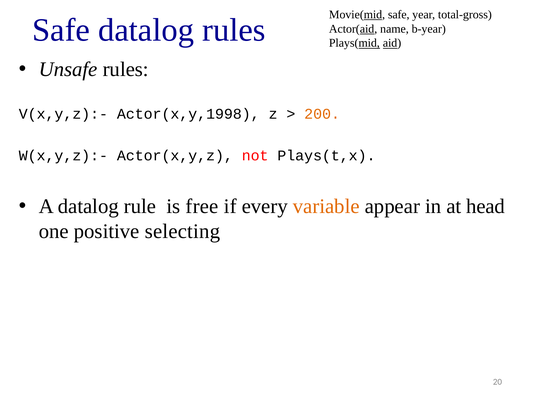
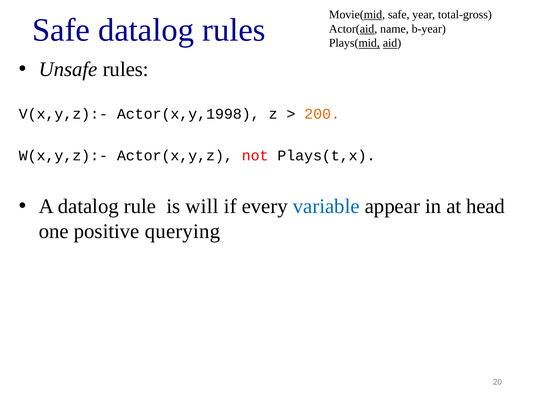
free: free -> will
variable colour: orange -> blue
selecting: selecting -> querying
